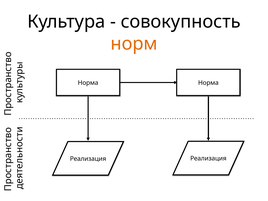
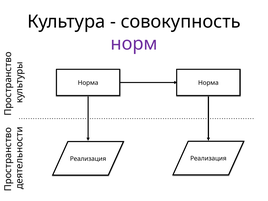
норм colour: orange -> purple
